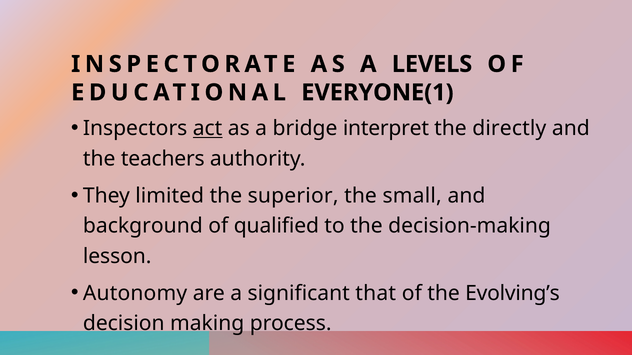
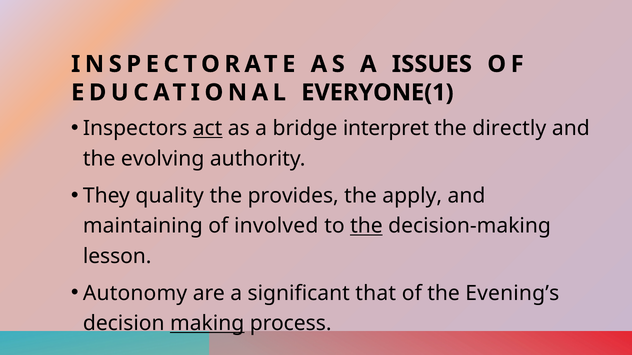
LEVELS: LEVELS -> ISSUES
teachers: teachers -> evolving
limited: limited -> quality
superior: superior -> provides
small: small -> apply
background: background -> maintaining
qualified: qualified -> involved
the at (366, 226) underline: none -> present
Evolving’s: Evolving’s -> Evening’s
making underline: none -> present
